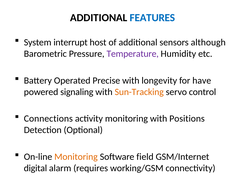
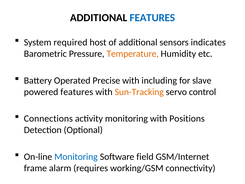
interrupt: interrupt -> required
although: although -> indicates
Temperature colour: purple -> orange
longevity: longevity -> including
have: have -> slave
powered signaling: signaling -> features
Monitoring at (76, 156) colour: orange -> blue
digital: digital -> frame
